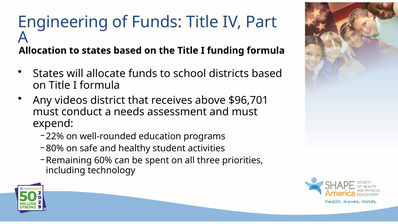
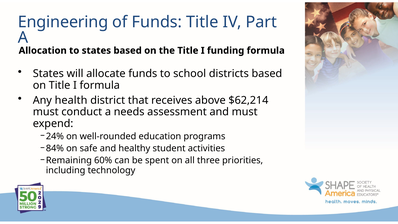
videos: videos -> health
$96,701: $96,701 -> $62,214
22%: 22% -> 24%
80%: 80% -> 84%
